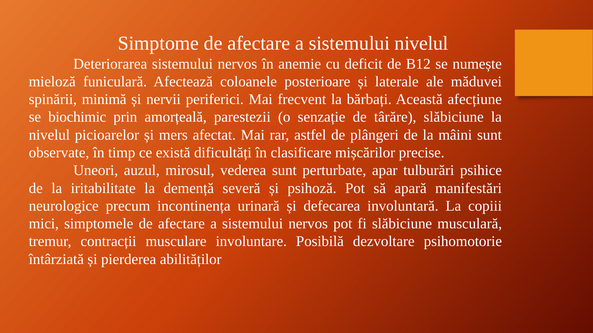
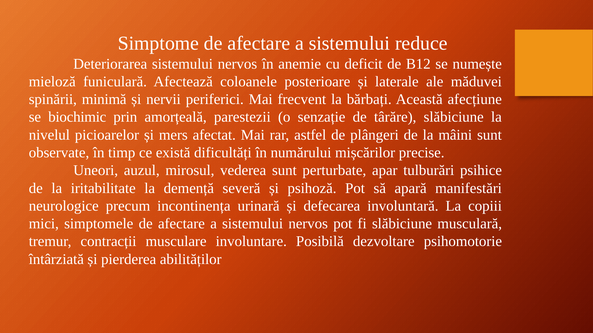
sistemului nivelul: nivelul -> reduce
clasificare: clasificare -> numărului
